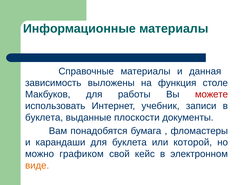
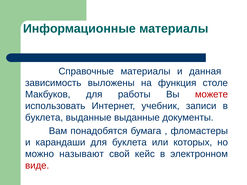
выданные плоскости: плоскости -> выданные
которой: которой -> которых
графиком: графиком -> называют
виде colour: orange -> red
